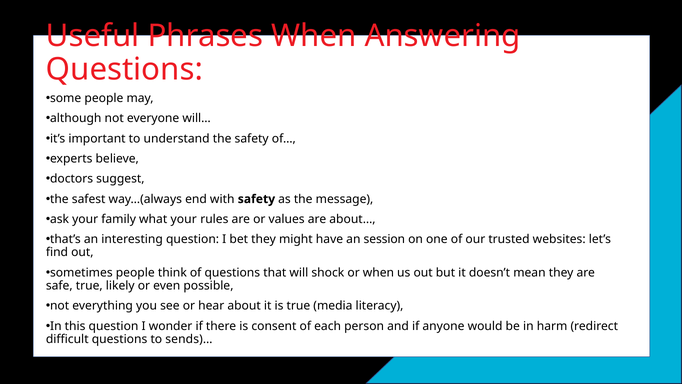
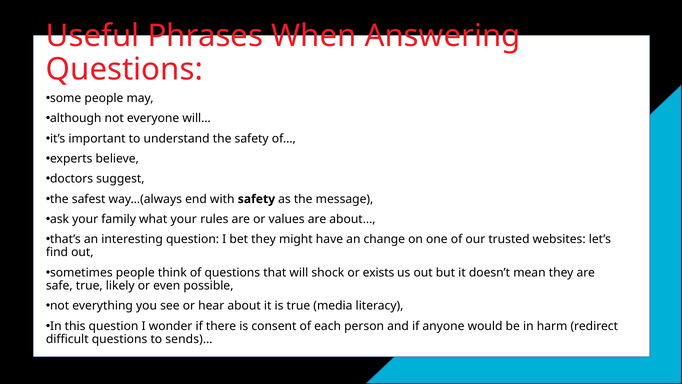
session: session -> change
or when: when -> exists
